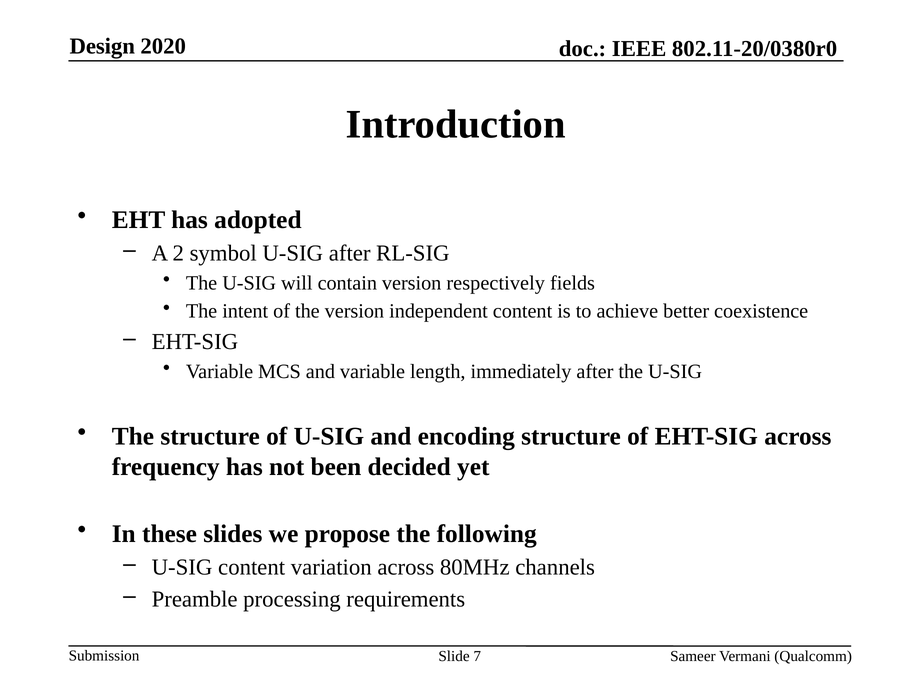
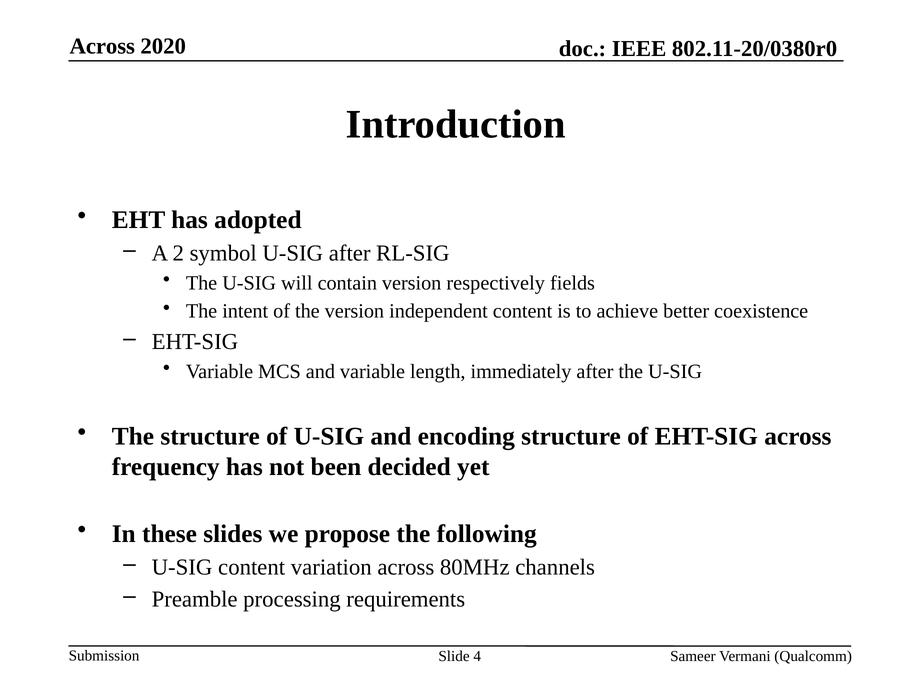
Design at (102, 46): Design -> Across
7: 7 -> 4
